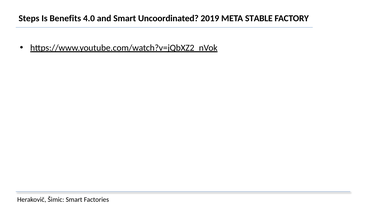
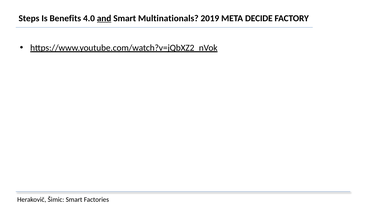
and underline: none -> present
Uncoordinated: Uncoordinated -> Multinationals
STABLE: STABLE -> DECIDE
